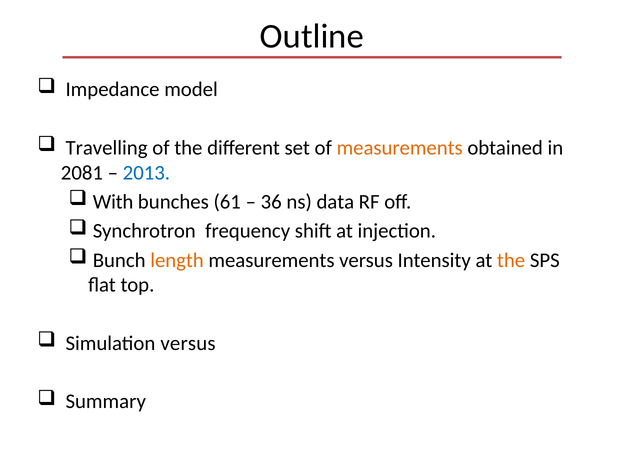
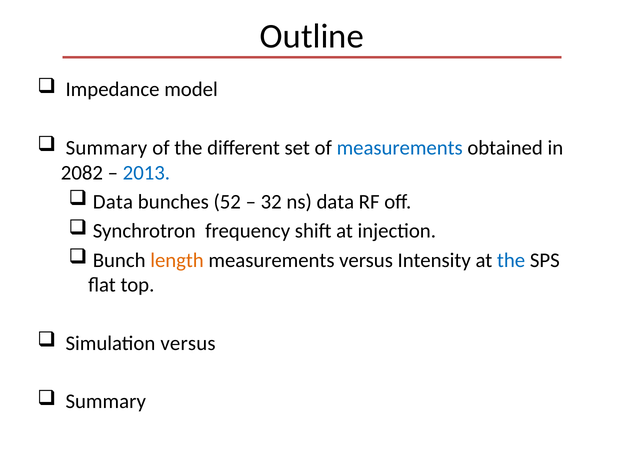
Travelling at (107, 148): Travelling -> Summary
measurements at (400, 148) colour: orange -> blue
2081: 2081 -> 2082
With at (113, 202): With -> Data
61: 61 -> 52
36: 36 -> 32
the at (511, 260) colour: orange -> blue
